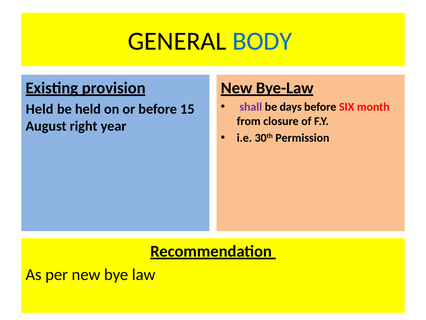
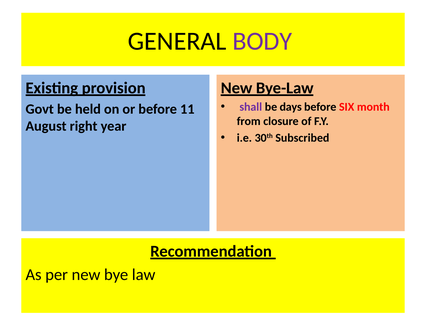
BODY colour: blue -> purple
Held at (40, 109): Held -> Govt
15: 15 -> 11
Permission: Permission -> Subscribed
